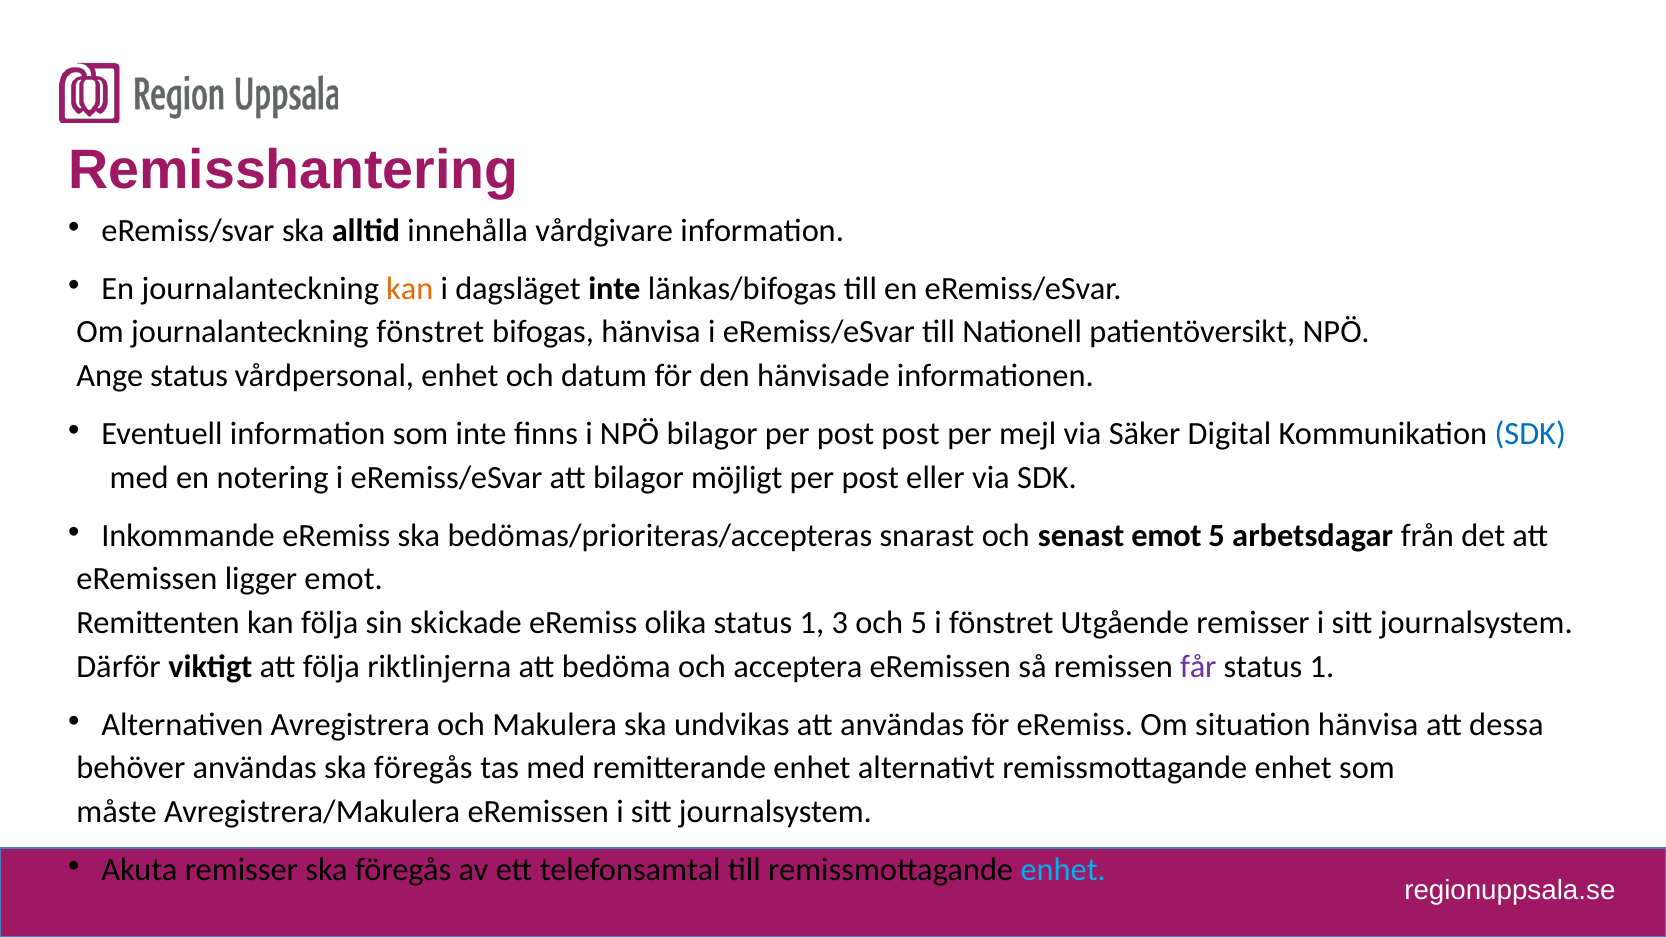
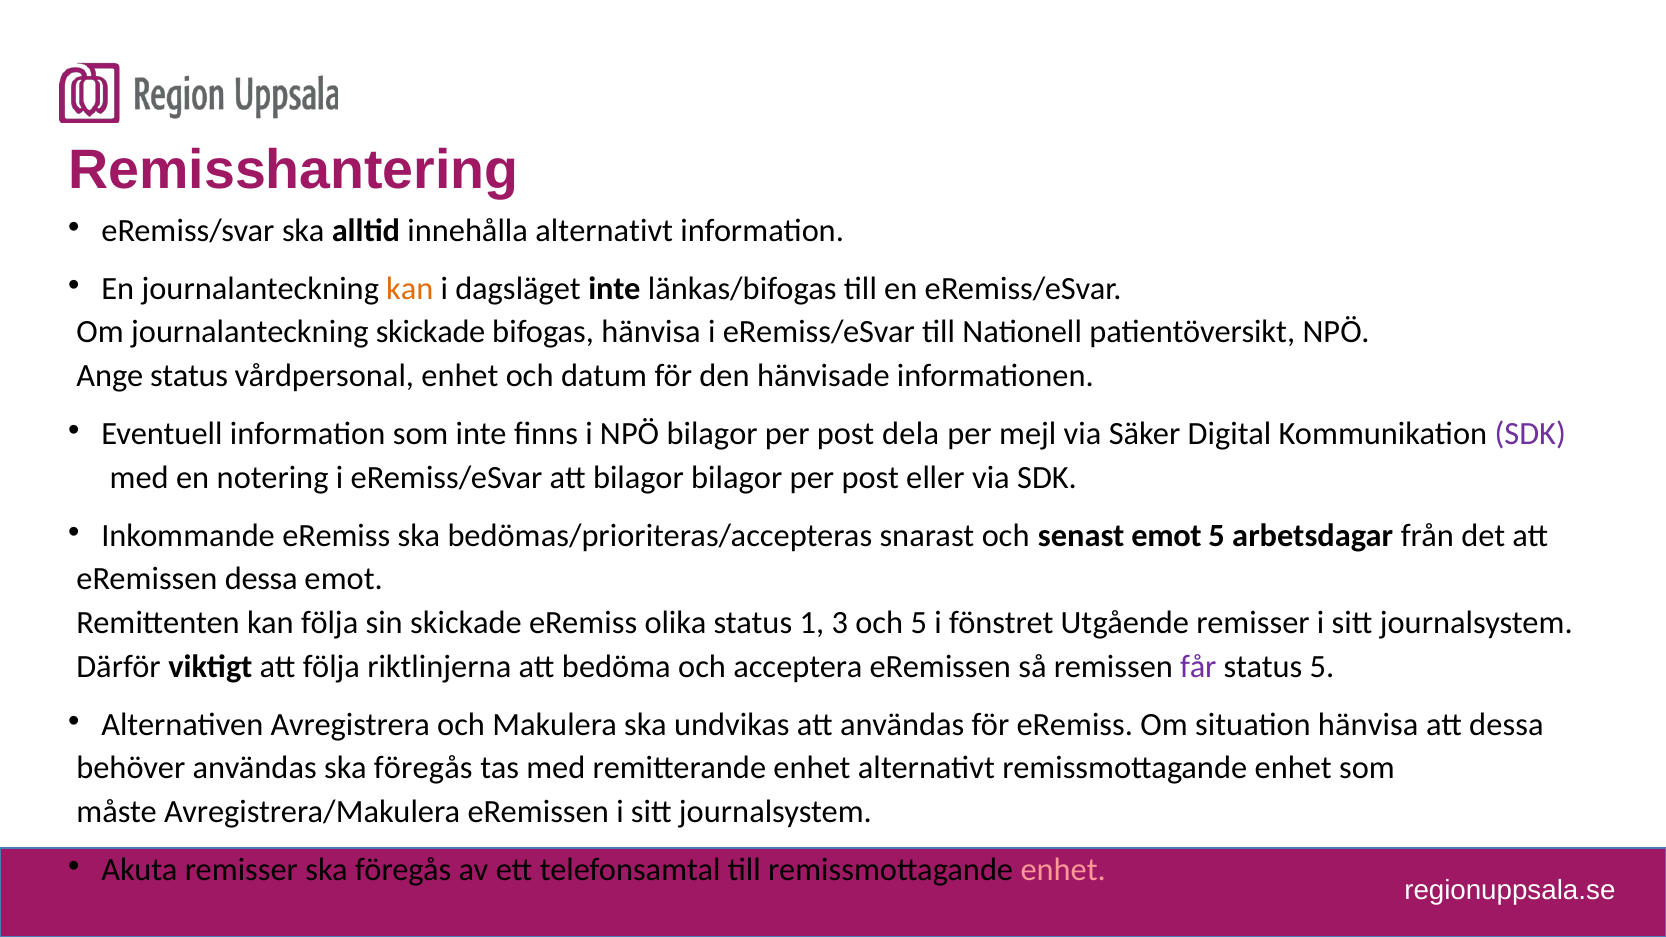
innehålla vårdgivare: vårdgivare -> alternativt
journalanteckning fönstret: fönstret -> skickade
post post: post -> dela
SDK at (1530, 434) colour: blue -> purple
bilagor möjligt: möjligt -> bilagor
eRemissen ligger: ligger -> dessa
1 at (1322, 667): 1 -> 5
enhet at (1063, 870) colour: light blue -> pink
